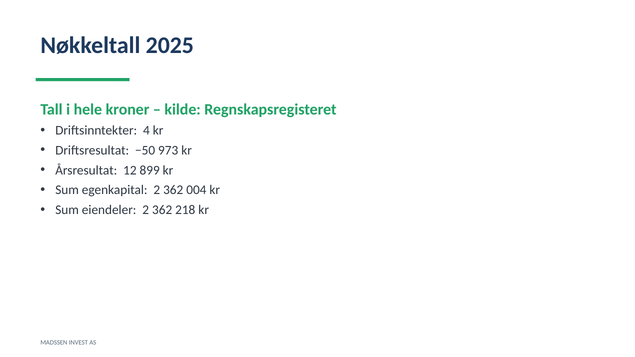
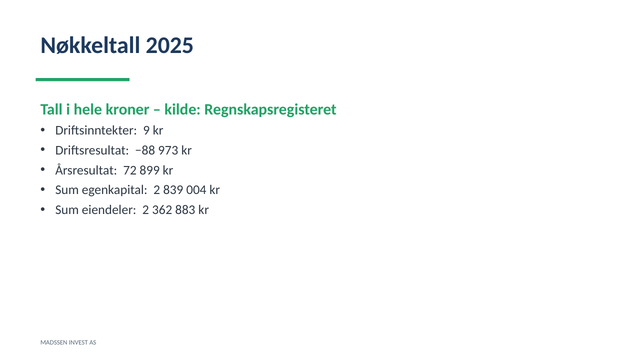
4: 4 -> 9
−50: −50 -> −88
12: 12 -> 72
egenkapital 2 362: 362 -> 839
218: 218 -> 883
